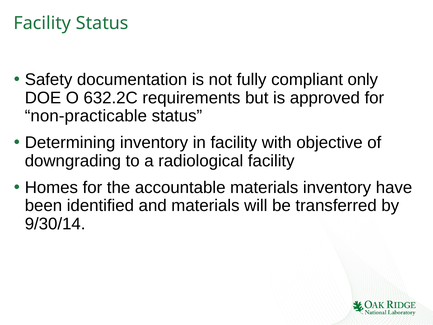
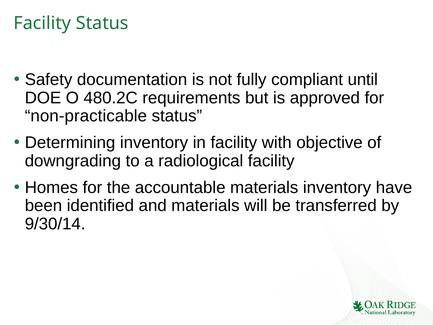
only: only -> until
632.2C: 632.2C -> 480.2C
